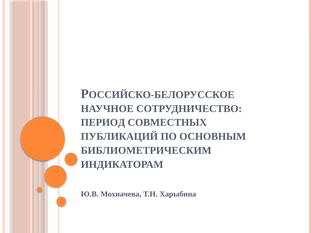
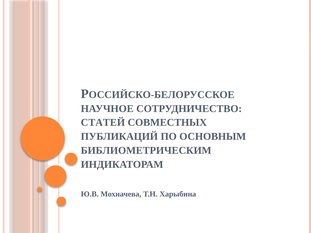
ПЕРИОД: ПЕРИОД -> СТАТЕЙ
